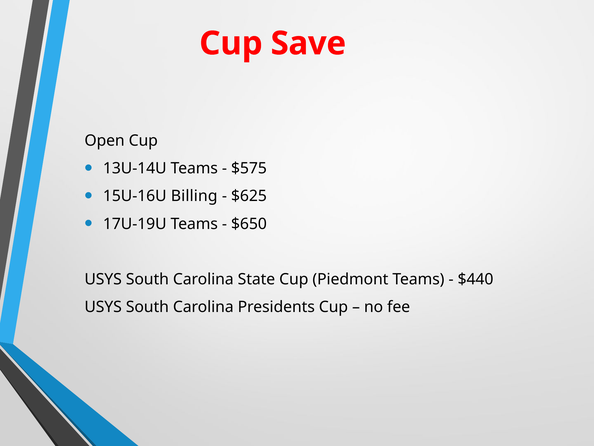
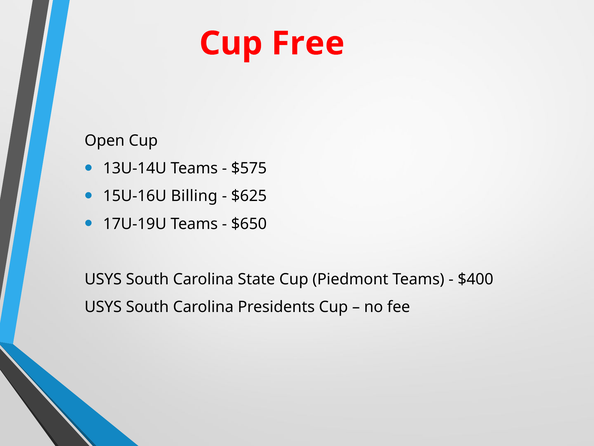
Save: Save -> Free
$440: $440 -> $400
